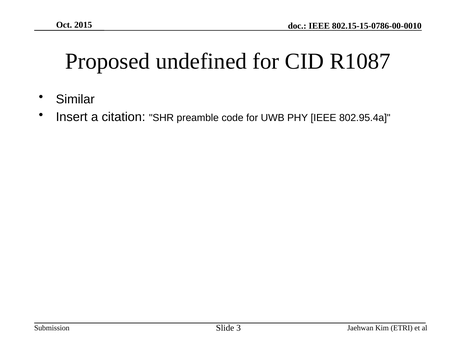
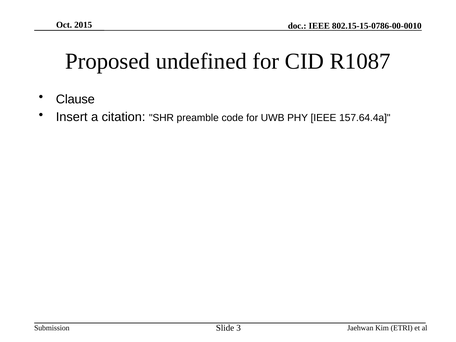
Similar: Similar -> Clause
802.95.4a: 802.95.4a -> 157.64.4a
